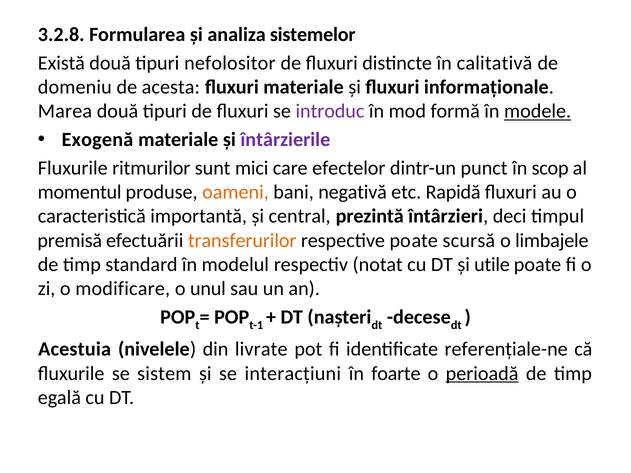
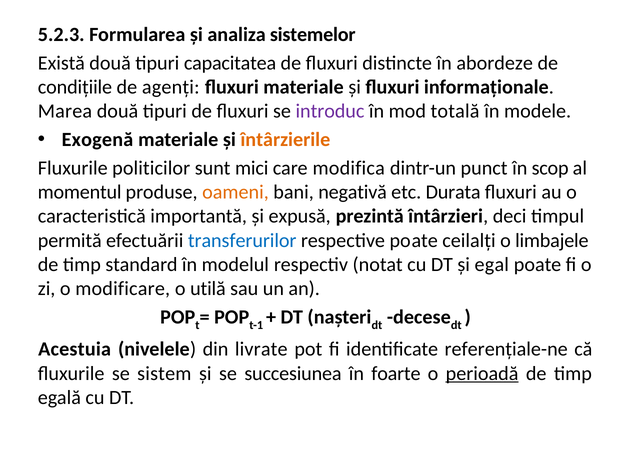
3.2.8: 3.2.8 -> 5.2.3
nefolositor: nefolositor -> capacitatea
calitativă: calitativă -> abordeze
domeniu: domeniu -> condiţiile
acesta: acesta -> agenţi
formă: formă -> totală
modele underline: present -> none
întârzierile colour: purple -> orange
ritmurilor: ritmurilor -> politicilor
efectelor: efectelor -> modifica
Rapidă: Rapidă -> Durata
central: central -> expusă
premisă: premisă -> permită
transferurilor colour: orange -> blue
scursă: scursă -> ceilalţi
utile: utile -> egal
unul: unul -> utilă
interacţiuni: interacţiuni -> succesiunea
